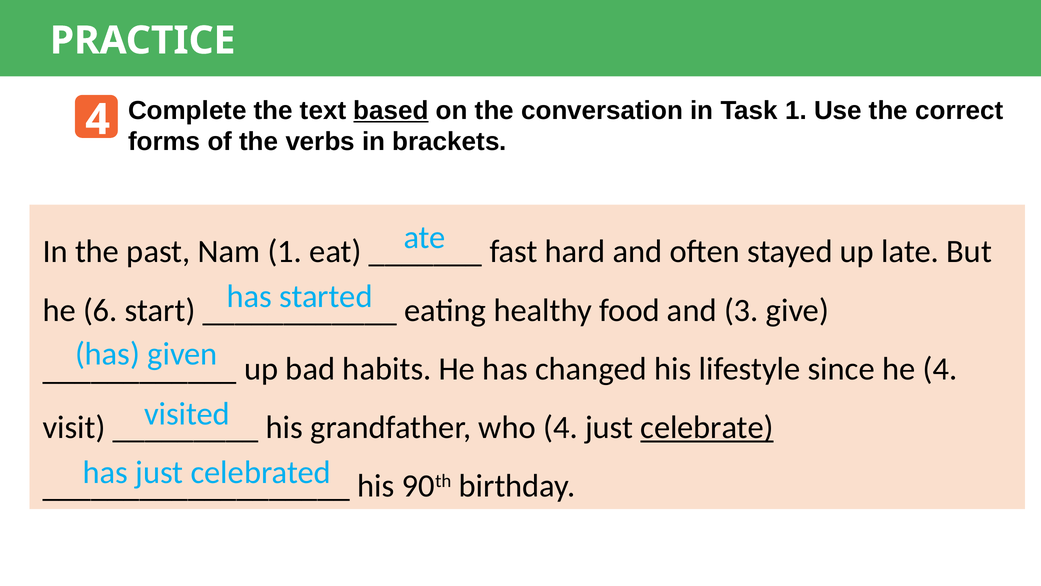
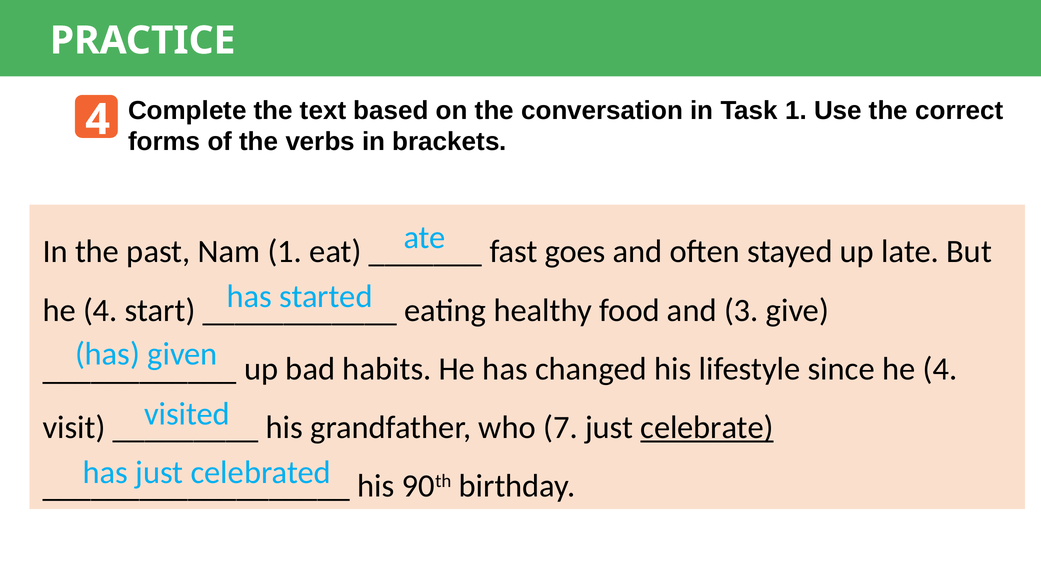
based underline: present -> none
hard: hard -> goes
6 at (100, 310): 6 -> 4
who 4: 4 -> 7
